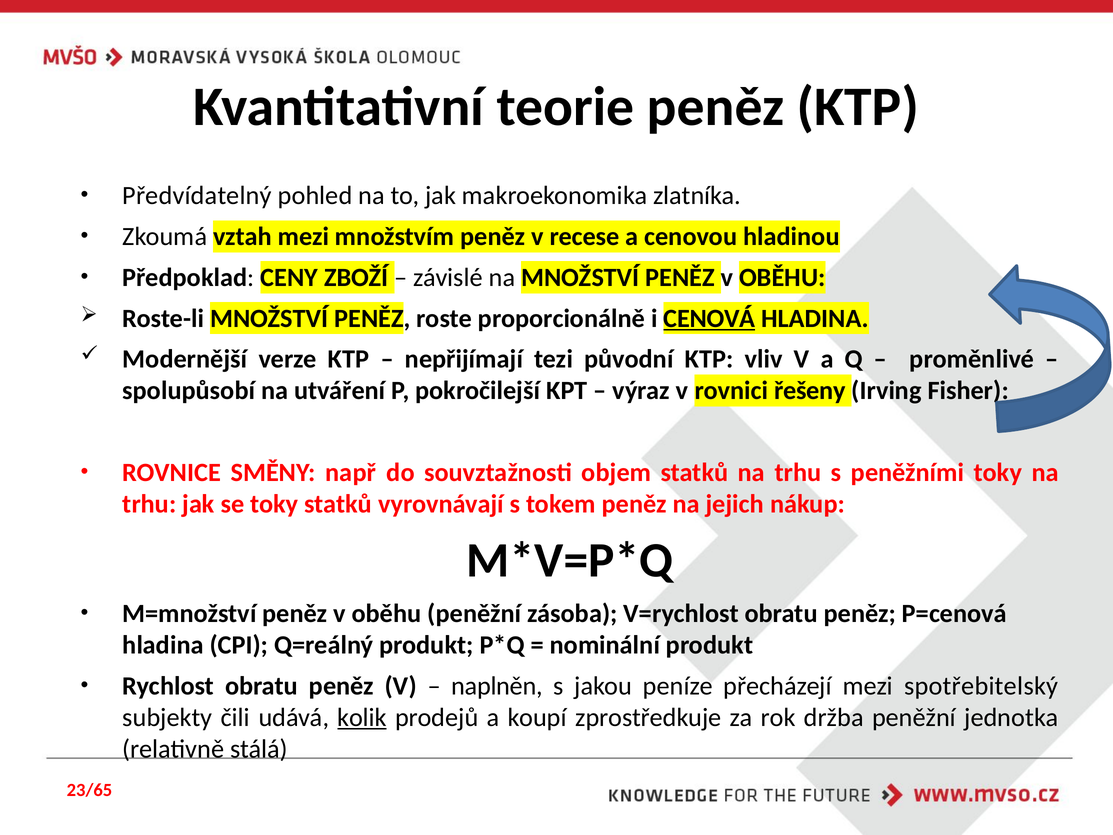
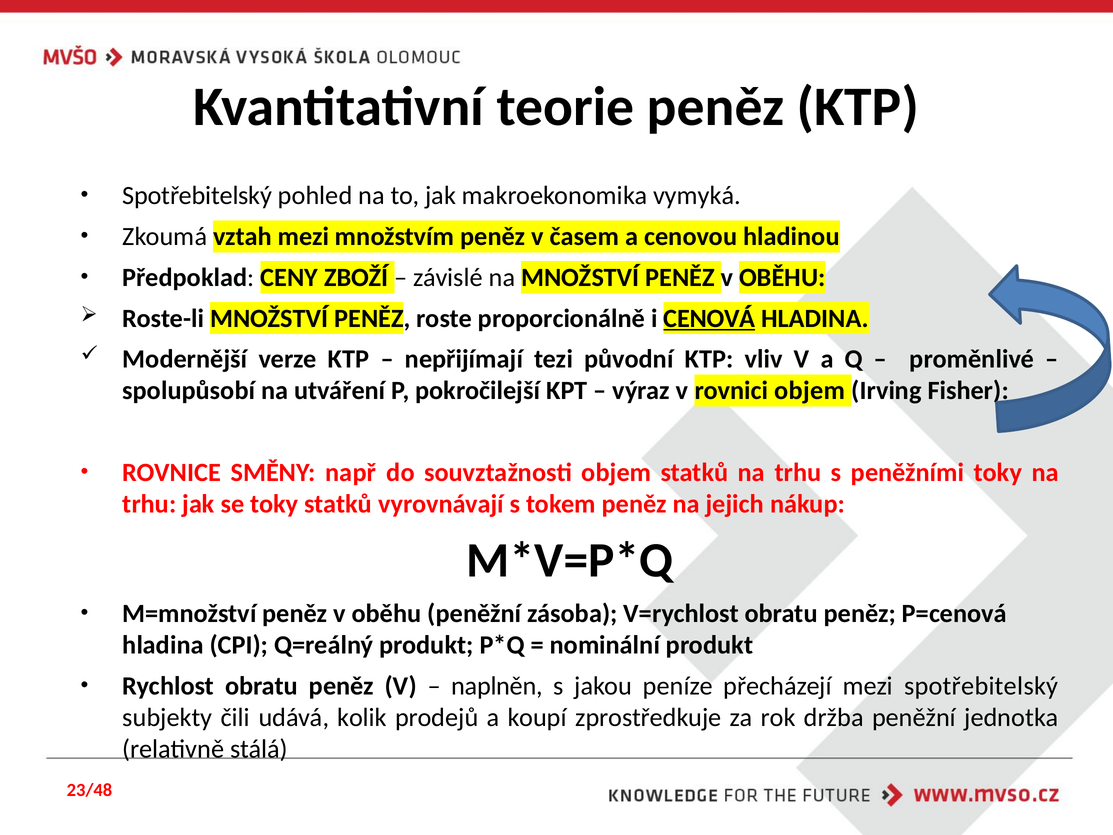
Předvídatelný at (197, 196): Předvídatelný -> Spotřebitelský
zlatníka: zlatníka -> vymyká
recese: recese -> časem
rovnici řešeny: řešeny -> objem
kolik underline: present -> none
23/65: 23/65 -> 23/48
